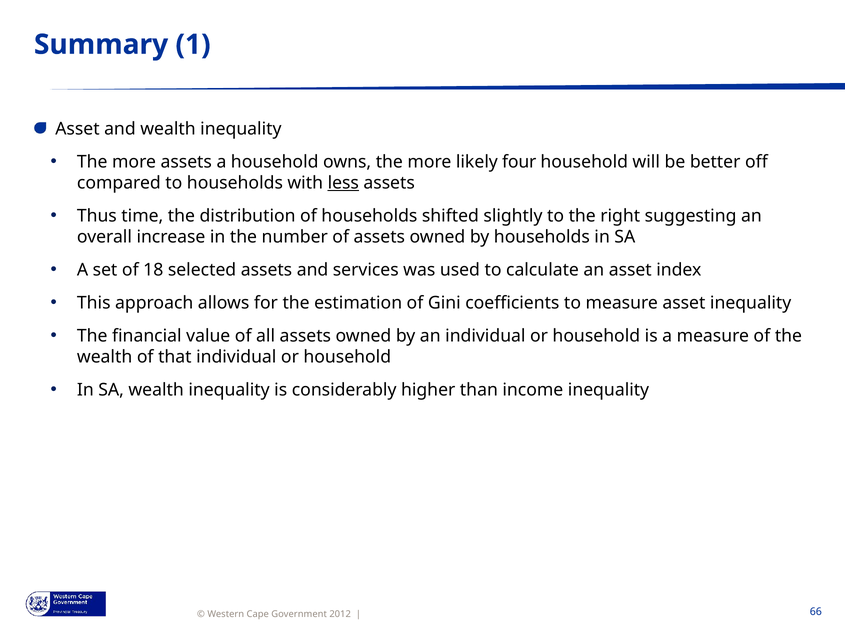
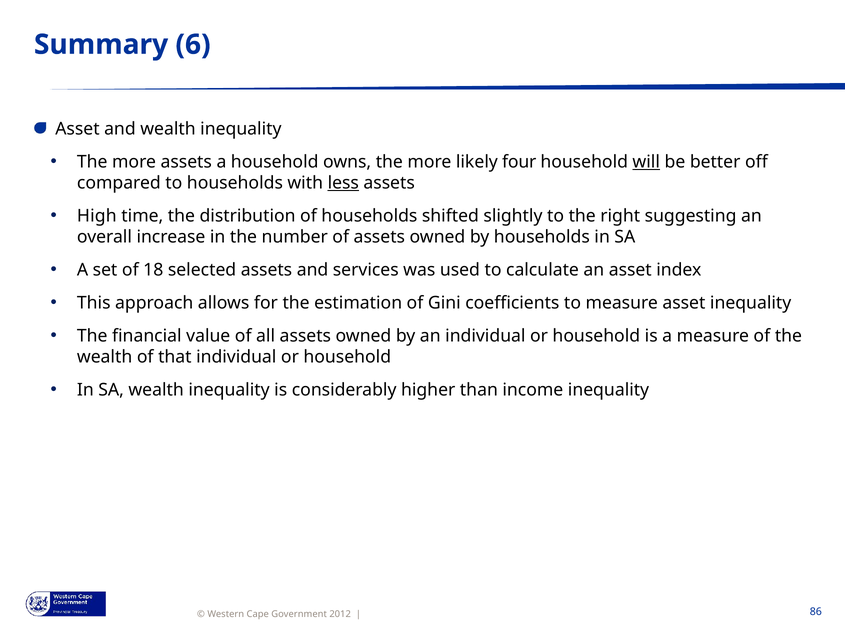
1: 1 -> 6
will underline: none -> present
Thus: Thus -> High
66: 66 -> 86
